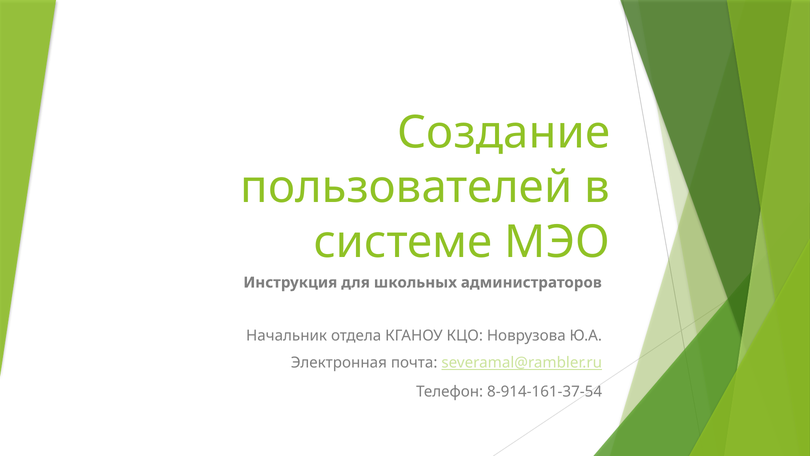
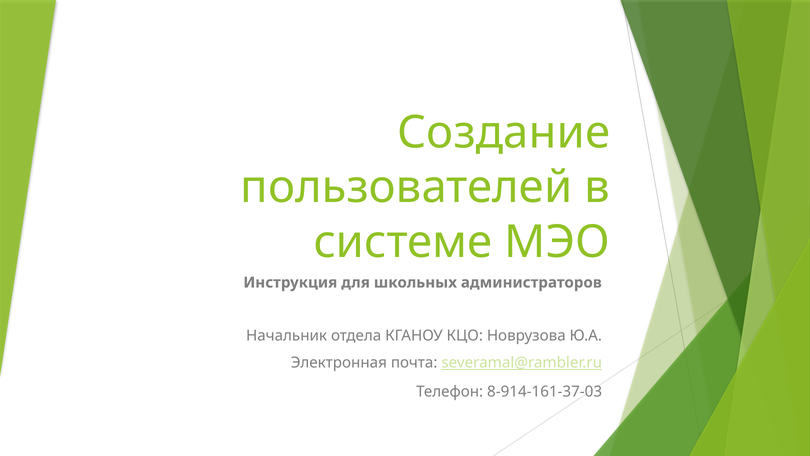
8-914-161-37-54: 8-914-161-37-54 -> 8-914-161-37-03
